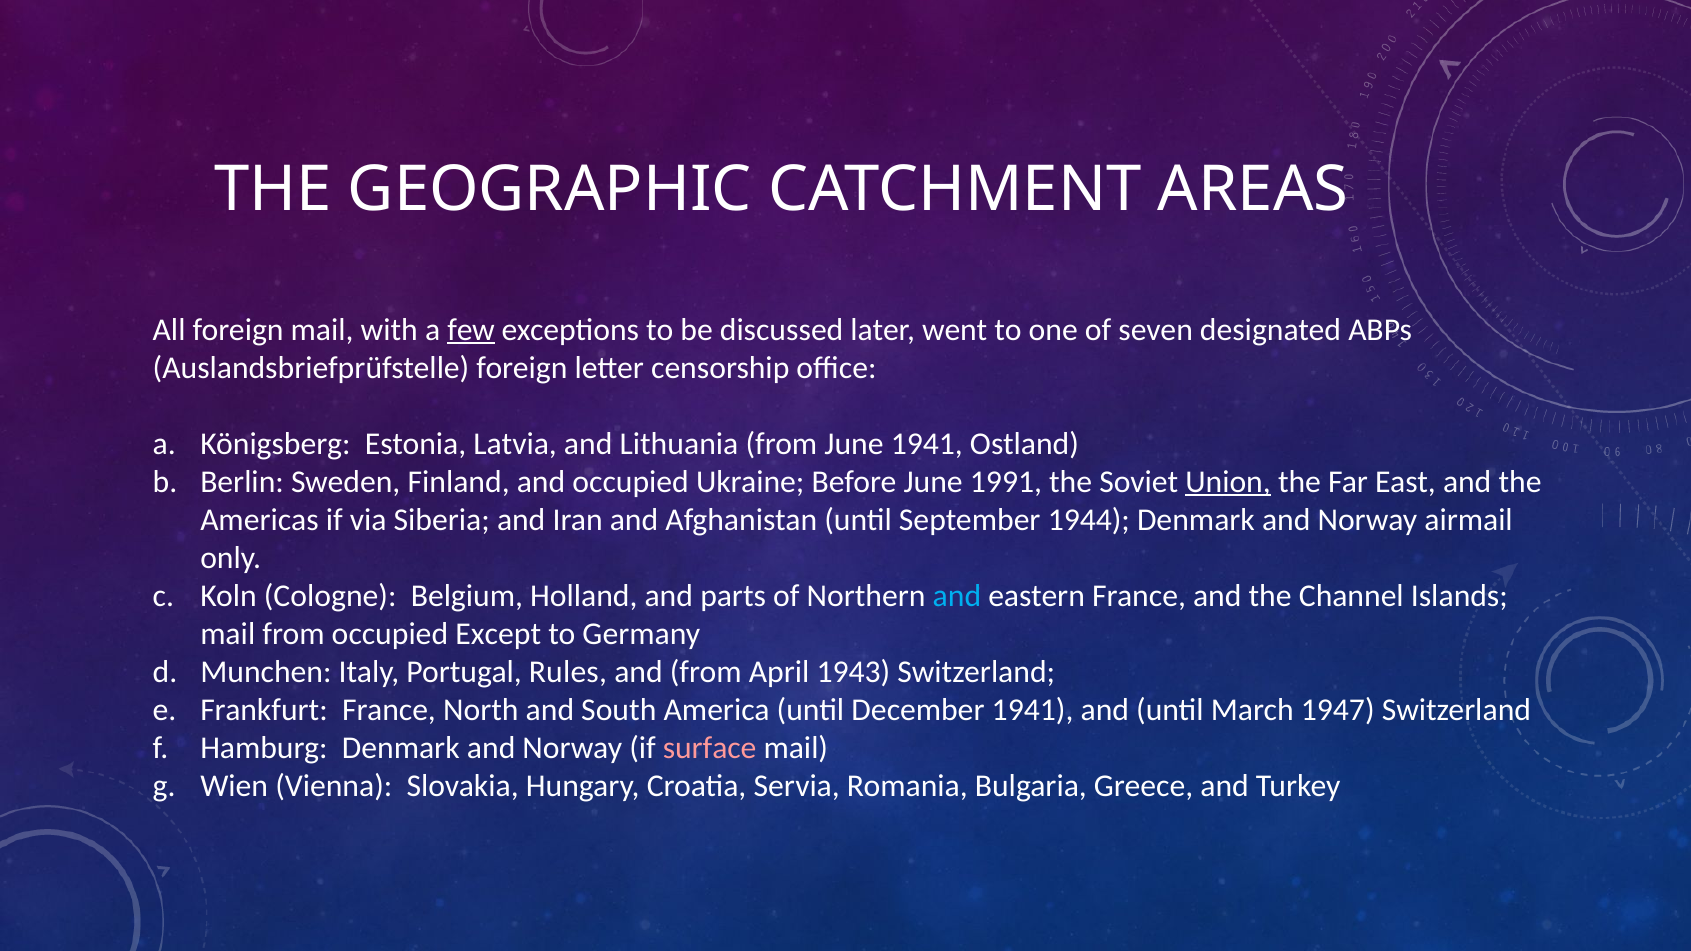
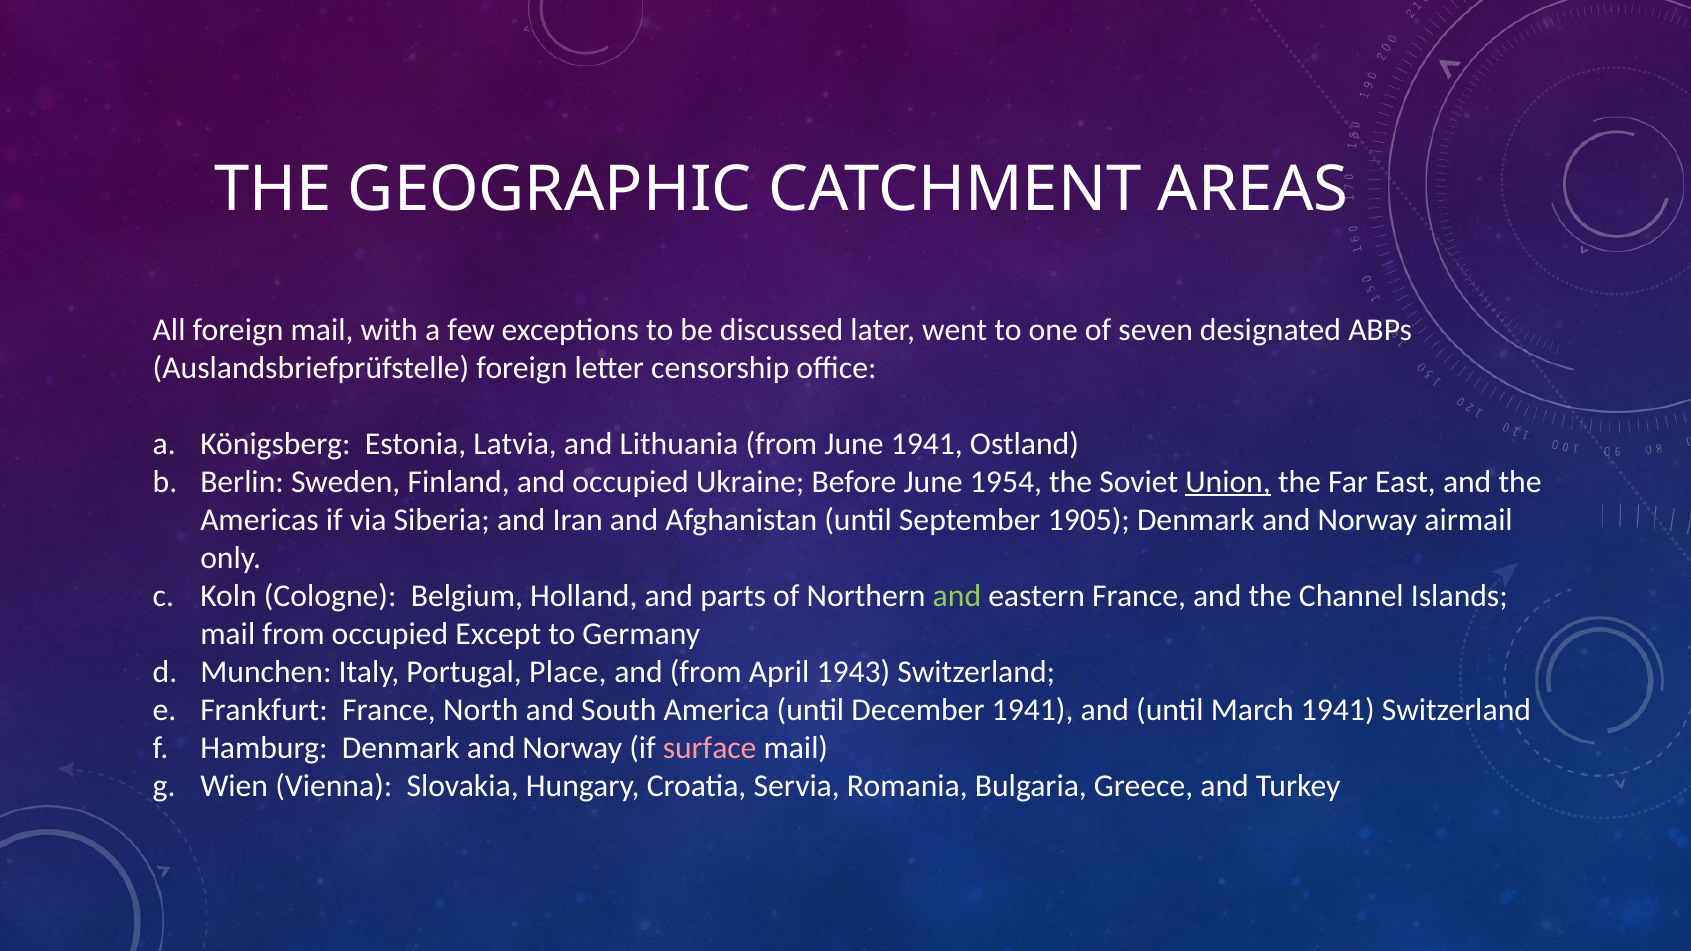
few underline: present -> none
1991: 1991 -> 1954
1944: 1944 -> 1905
and at (957, 596) colour: light blue -> light green
Rules: Rules -> Place
March 1947: 1947 -> 1941
